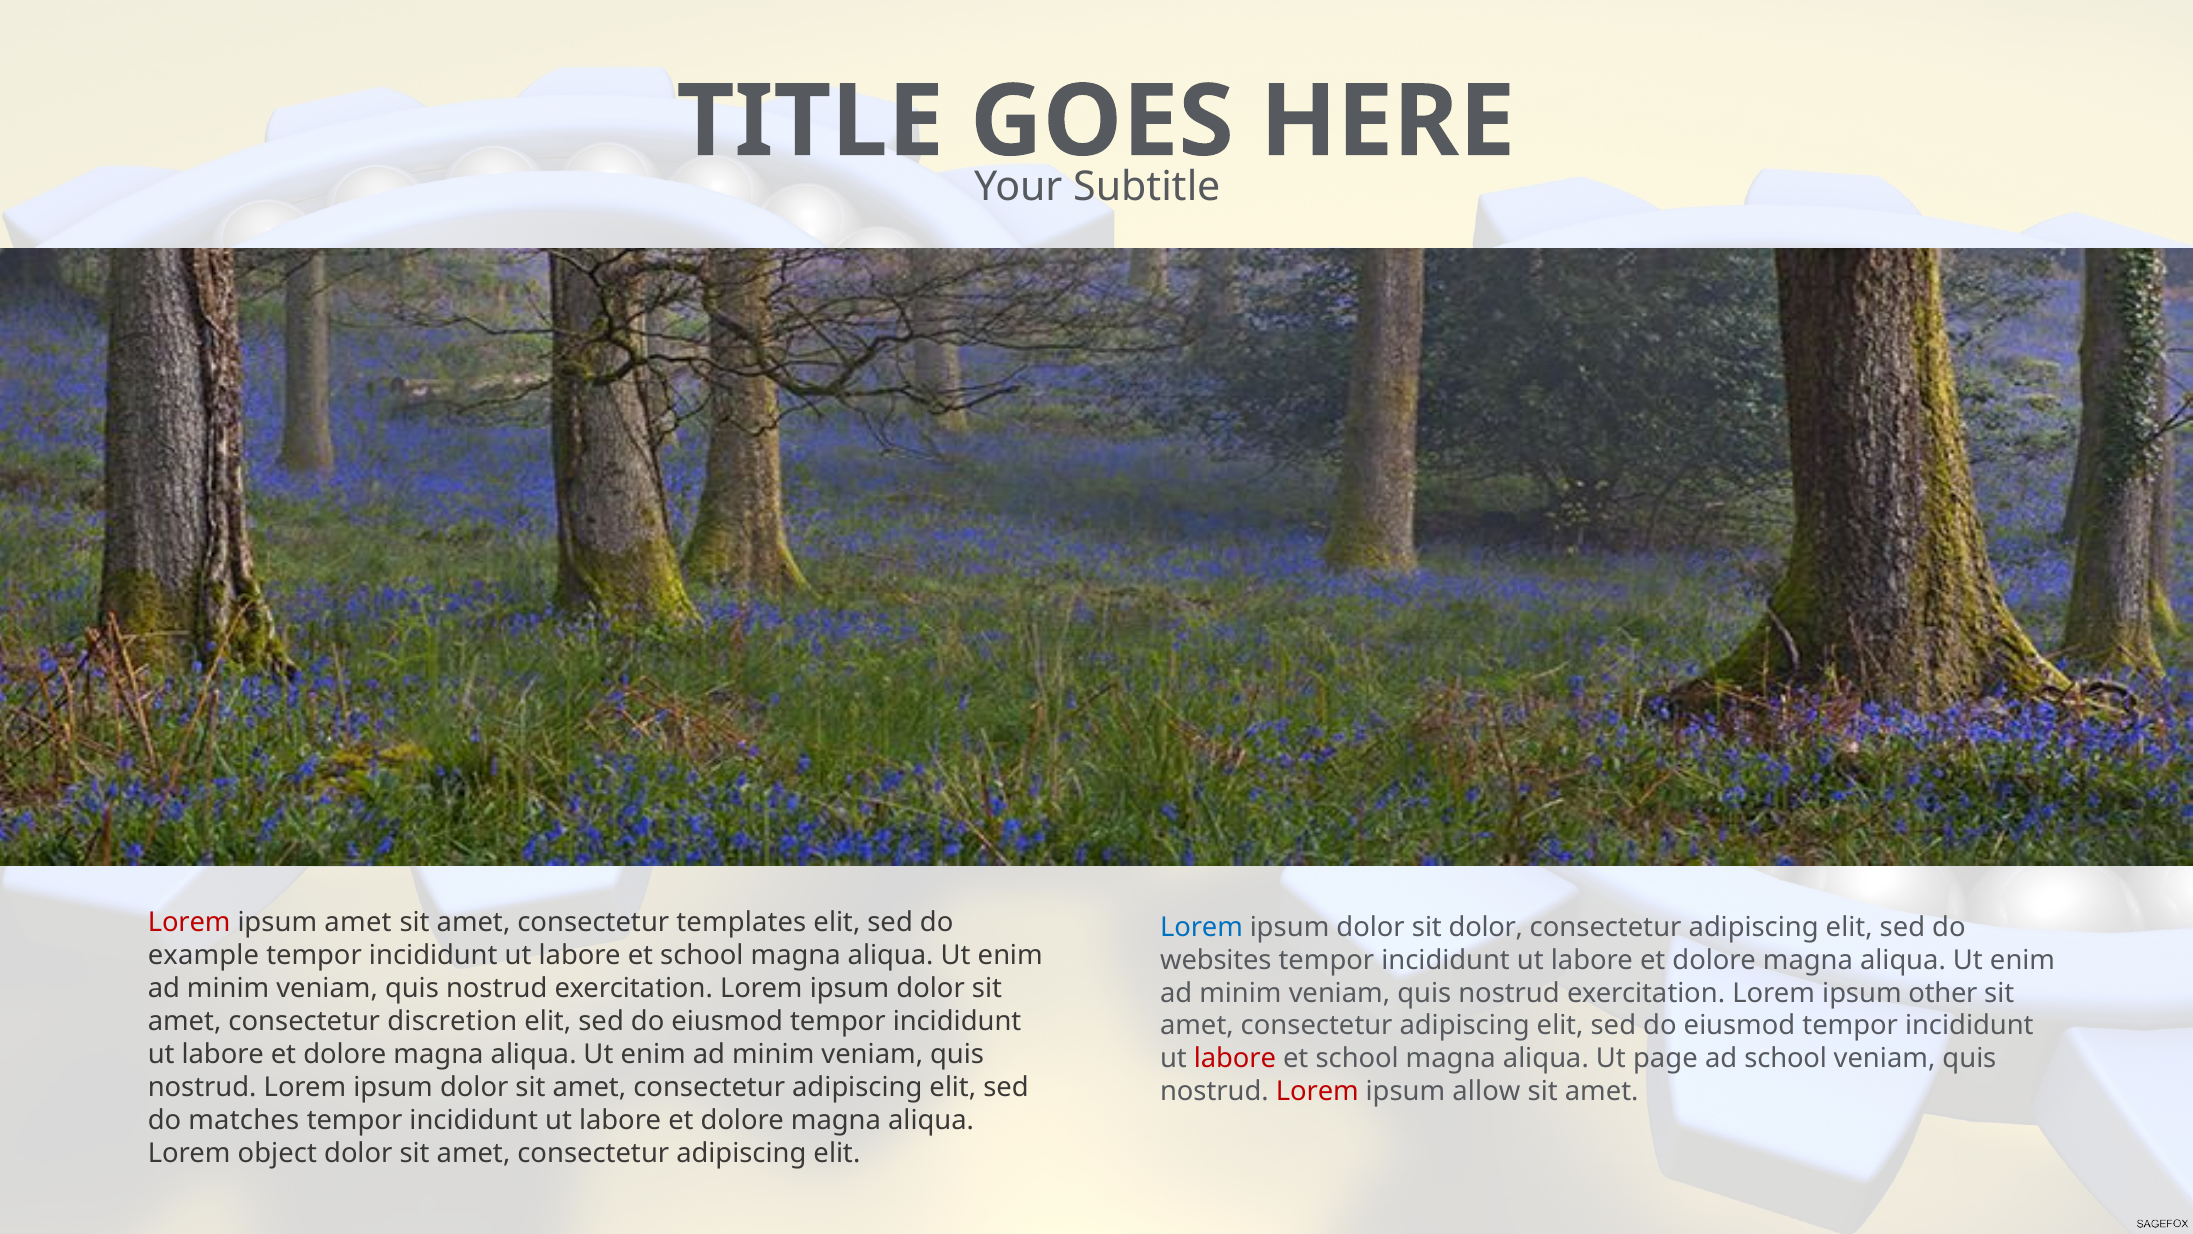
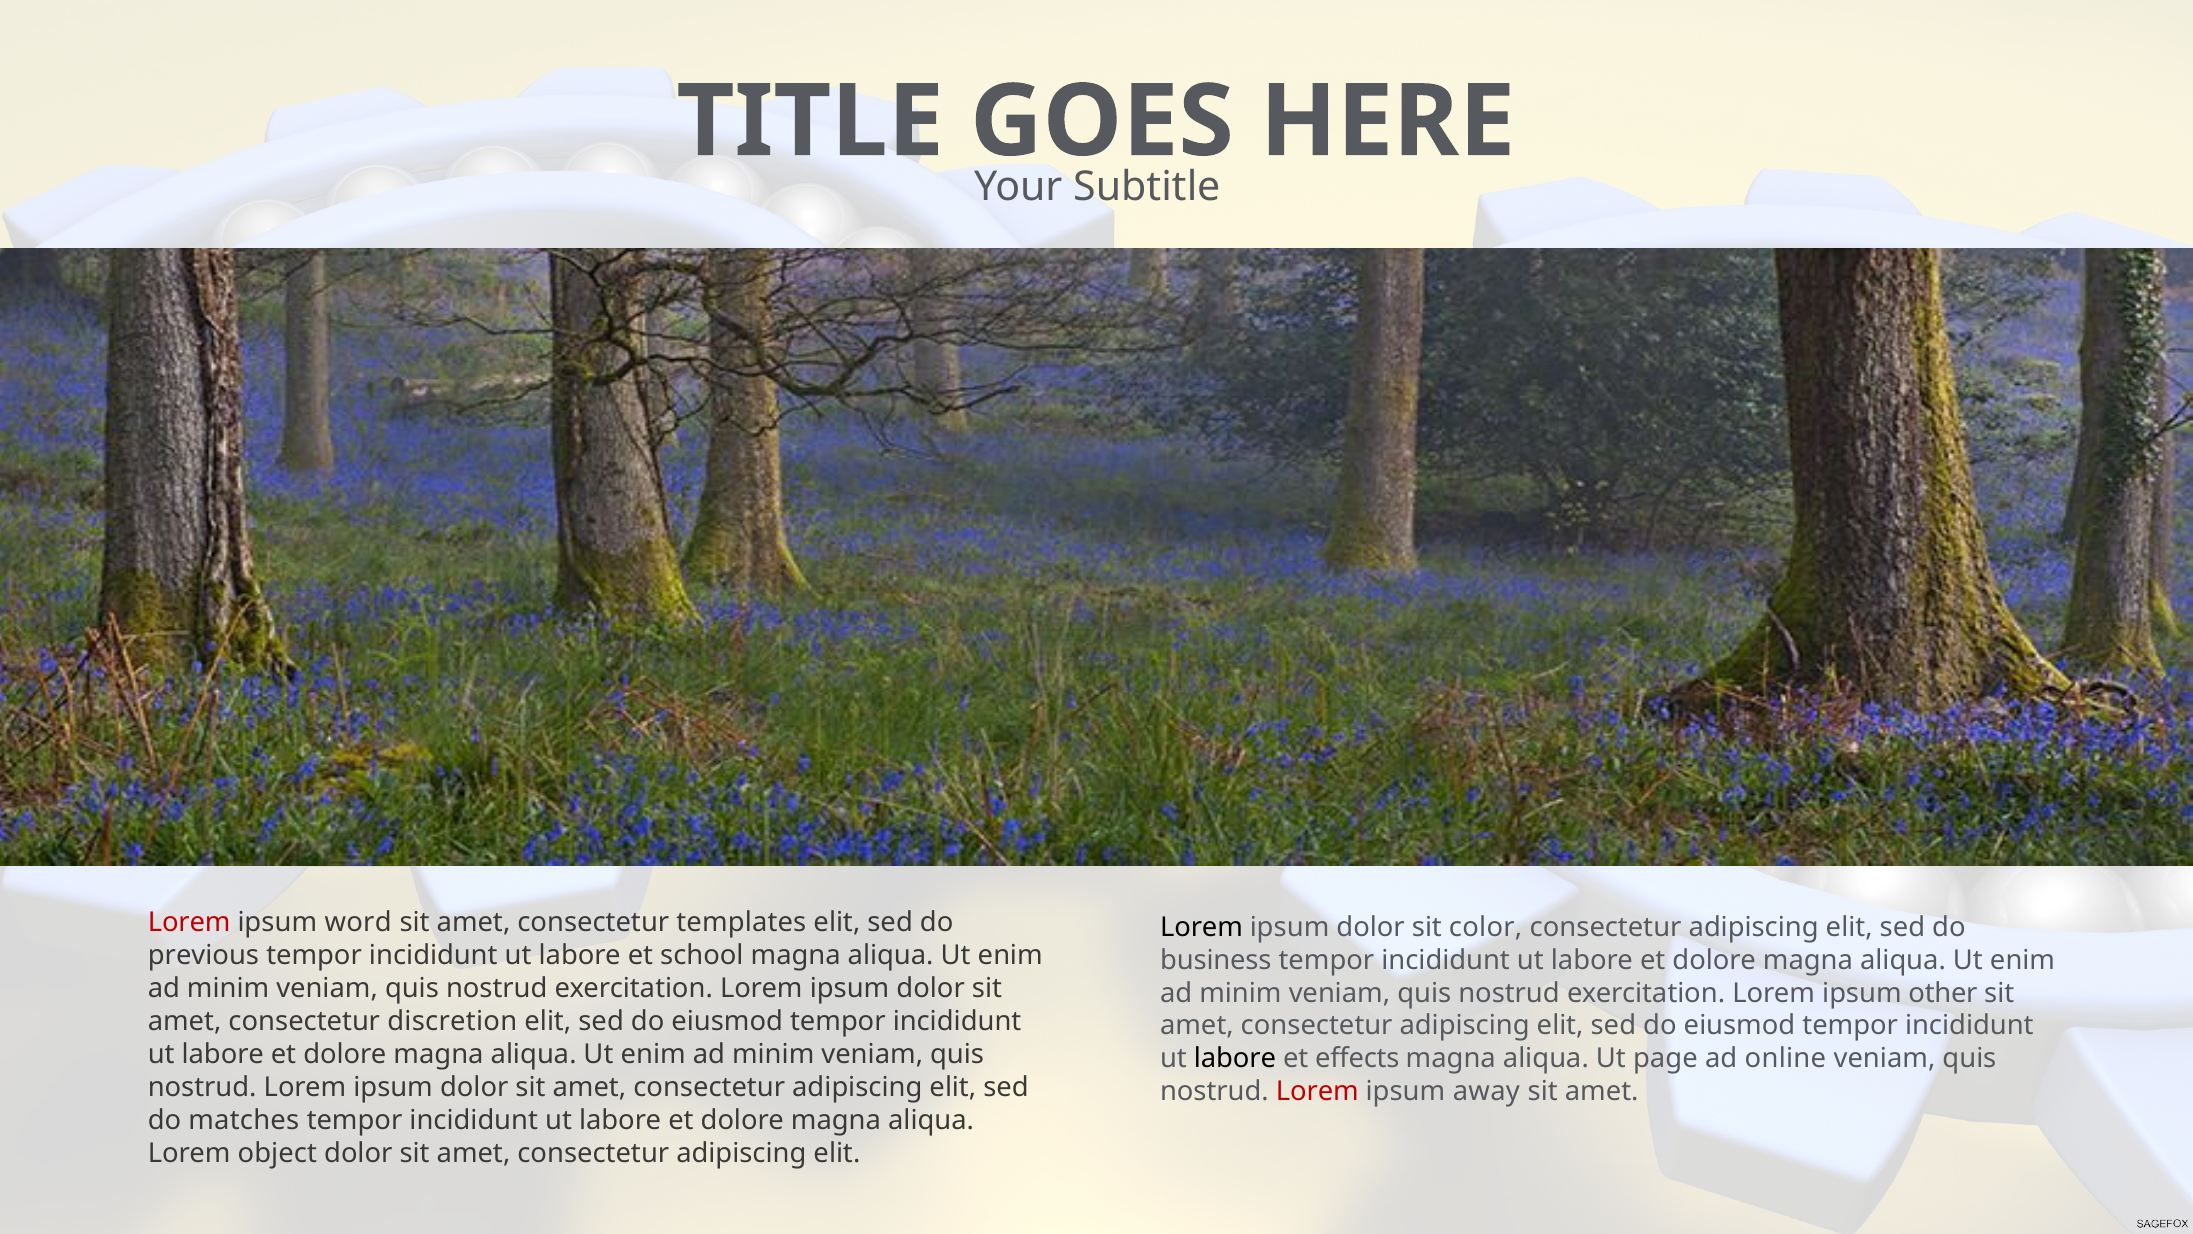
ipsum amet: amet -> word
Lorem at (1201, 927) colour: blue -> black
sit dolor: dolor -> color
example: example -> previous
websites: websites -> business
labore at (1235, 1058) colour: red -> black
school at (1357, 1058): school -> effects
ad school: school -> online
allow: allow -> away
